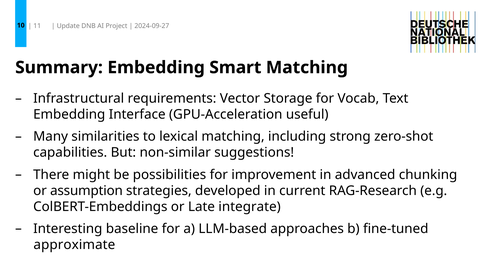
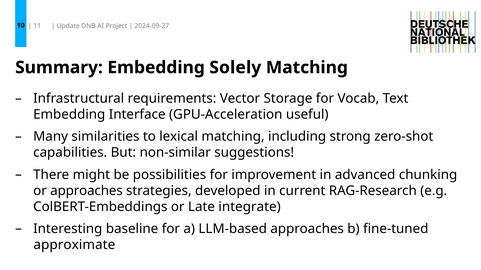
Smart: Smart -> Solely
or assumption: assumption -> approaches
